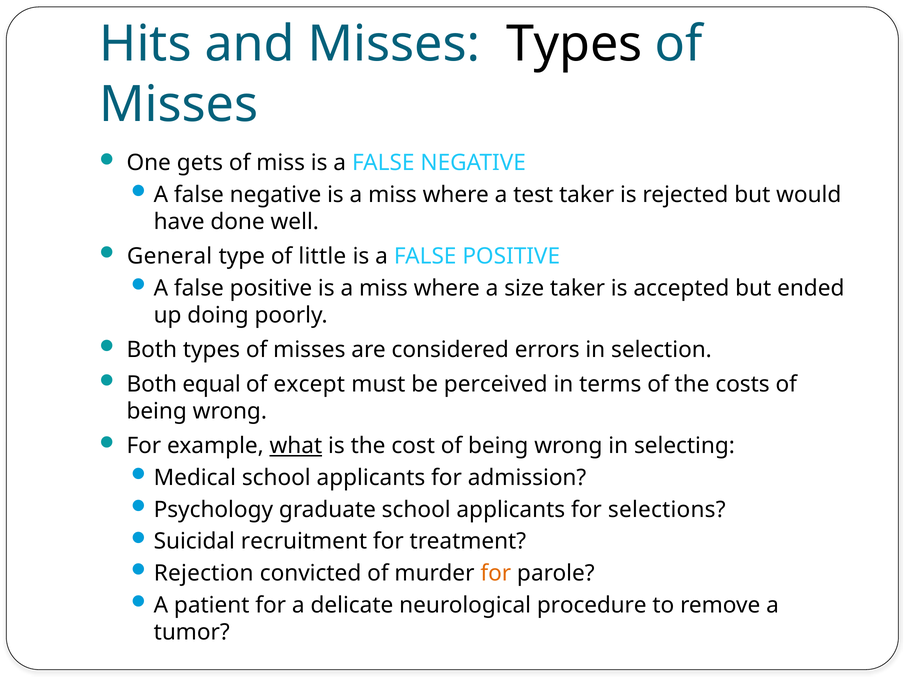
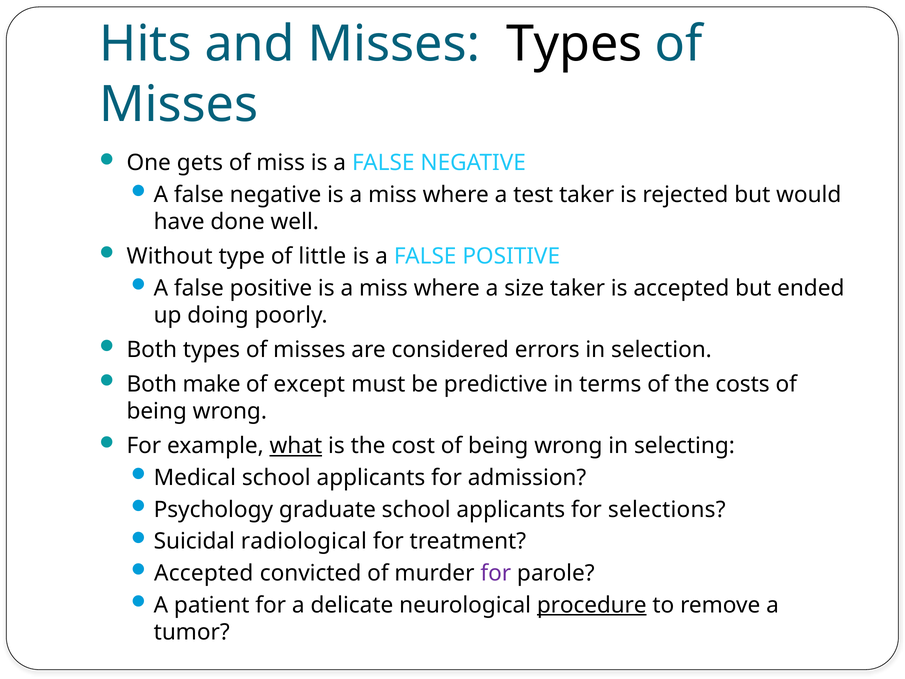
General: General -> Without
equal: equal -> make
perceived: perceived -> predictive
recruitment: recruitment -> radiological
Rejection at (204, 573): Rejection -> Accepted
for at (496, 573) colour: orange -> purple
procedure underline: none -> present
